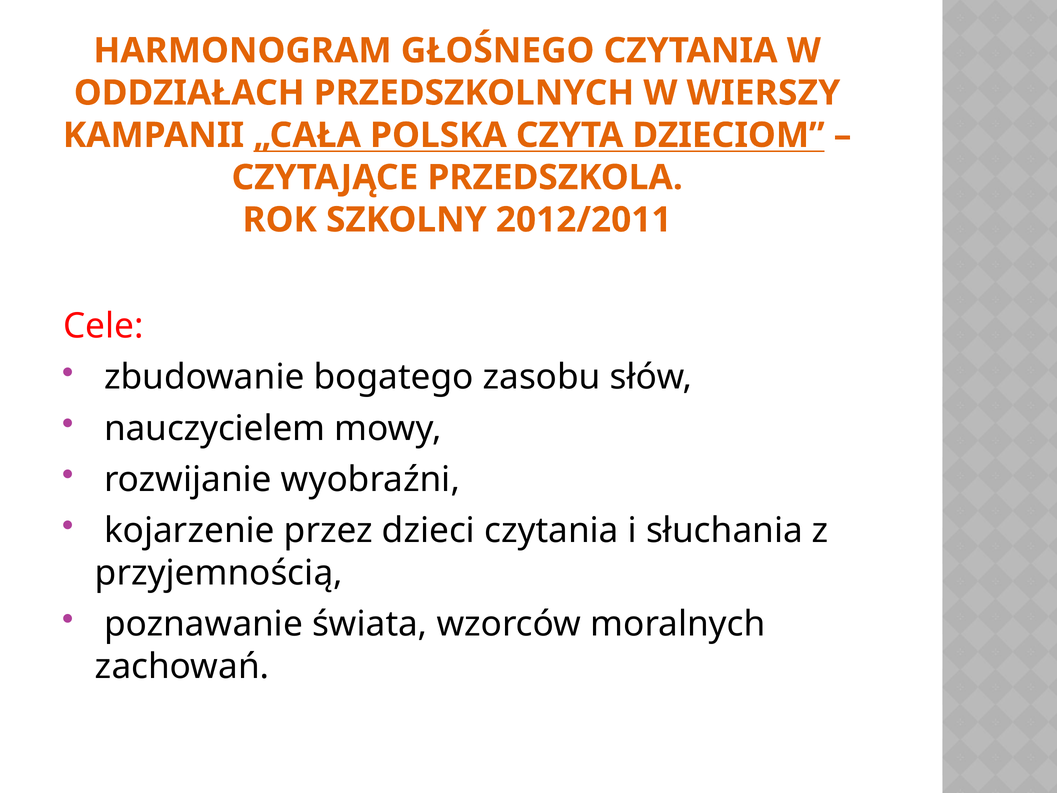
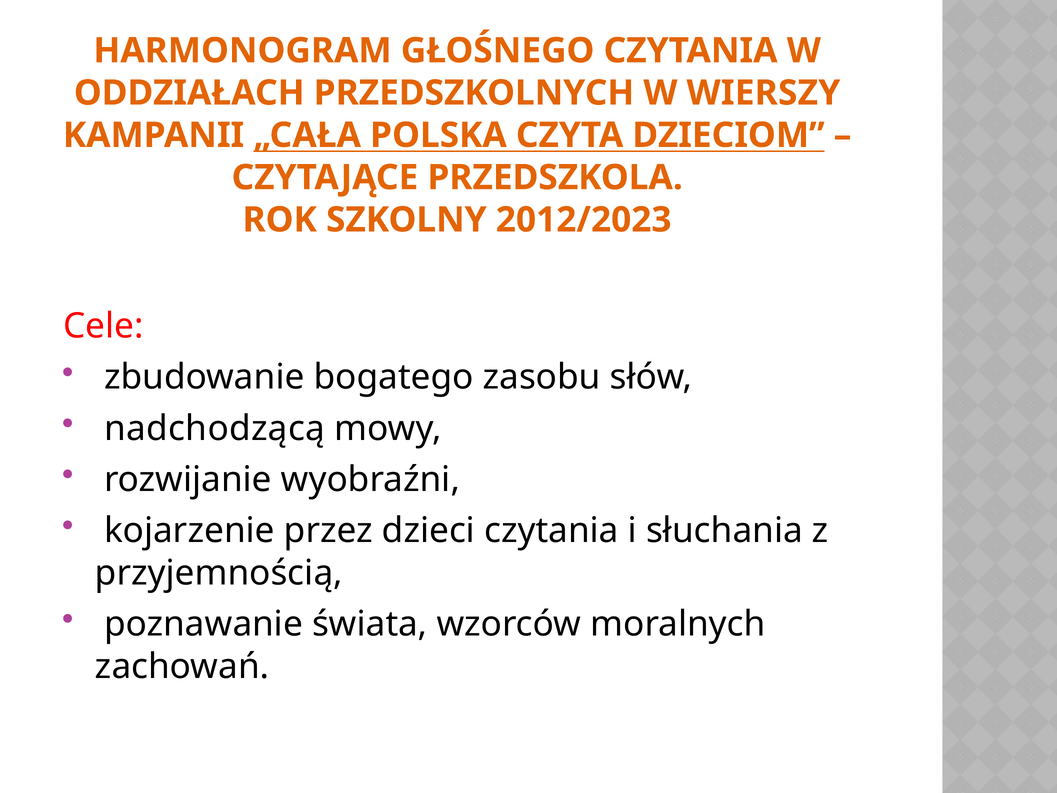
2012/2011: 2012/2011 -> 2012/2023
nauczycielem: nauczycielem -> nadchodzącą
